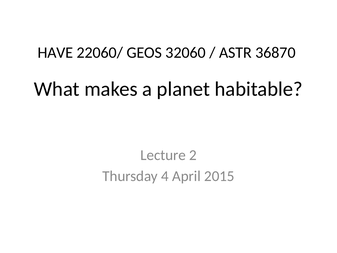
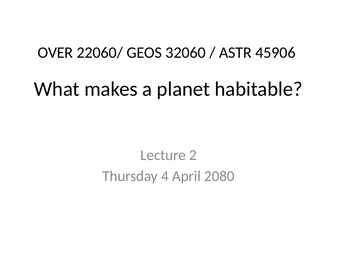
HAVE: HAVE -> OVER
36870: 36870 -> 45906
2015: 2015 -> 2080
